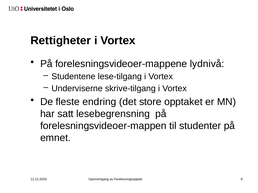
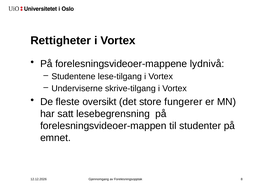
endring: endring -> oversikt
opptaket: opptaket -> fungerer
